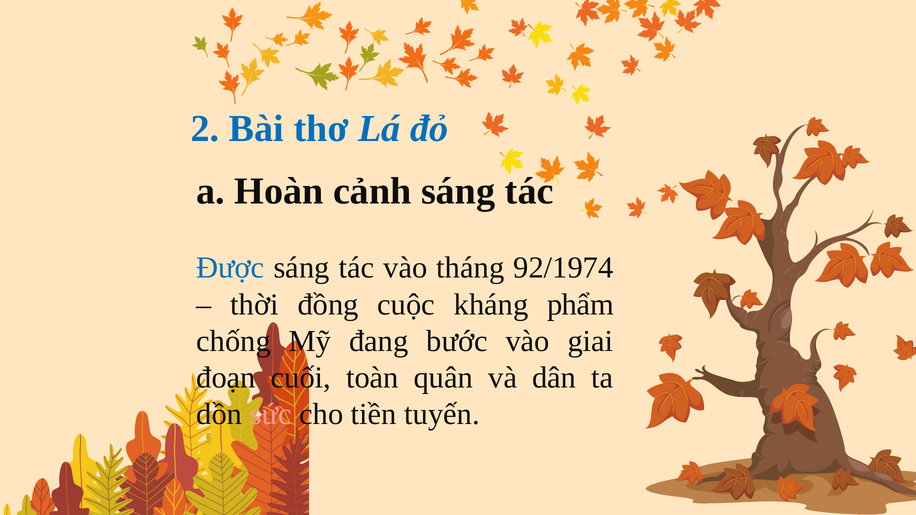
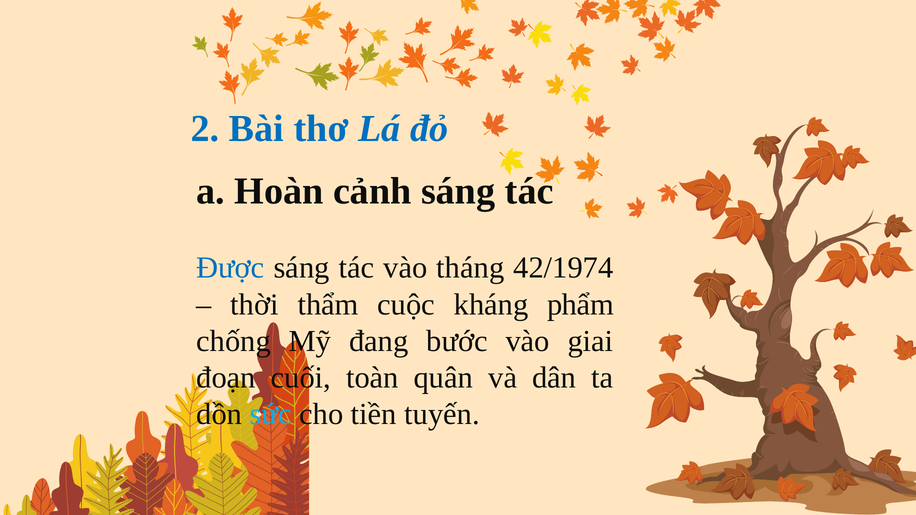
92/1974: 92/1974 -> 42/1974
đồng: đồng -> thẩm
sức colour: pink -> light blue
